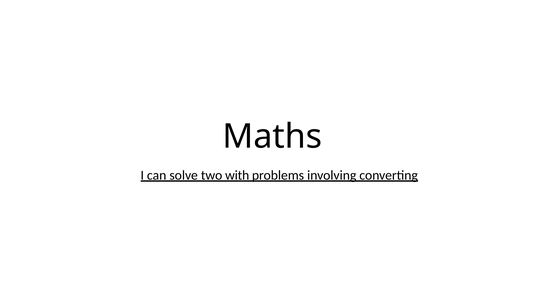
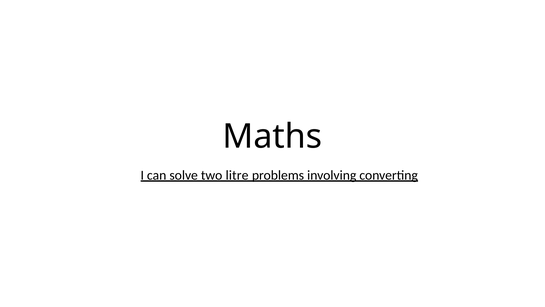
with: with -> litre
